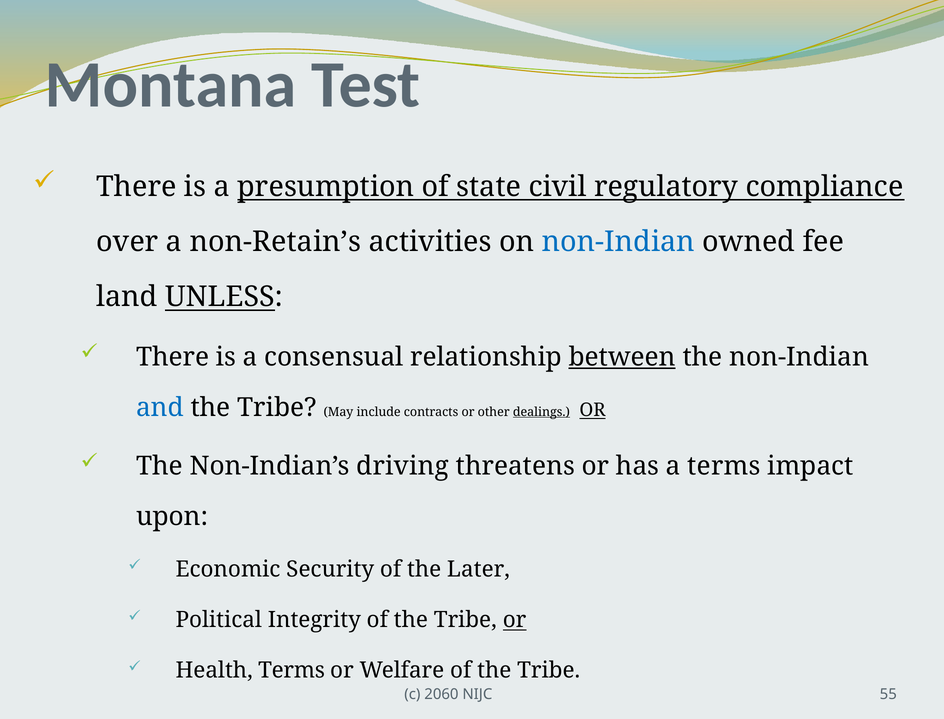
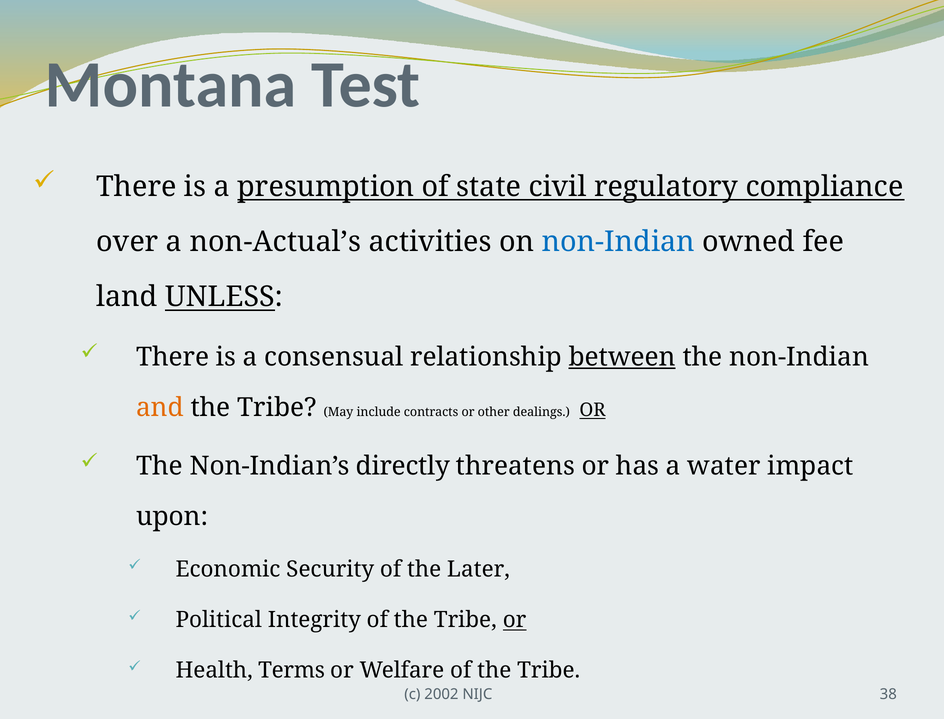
non-Retain’s: non-Retain’s -> non-Actual’s
and colour: blue -> orange
dealings underline: present -> none
driving: driving -> directly
a terms: terms -> water
2060: 2060 -> 2002
55: 55 -> 38
